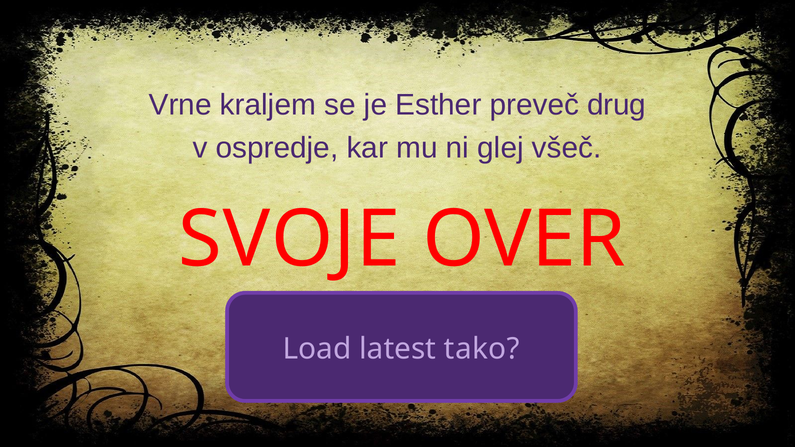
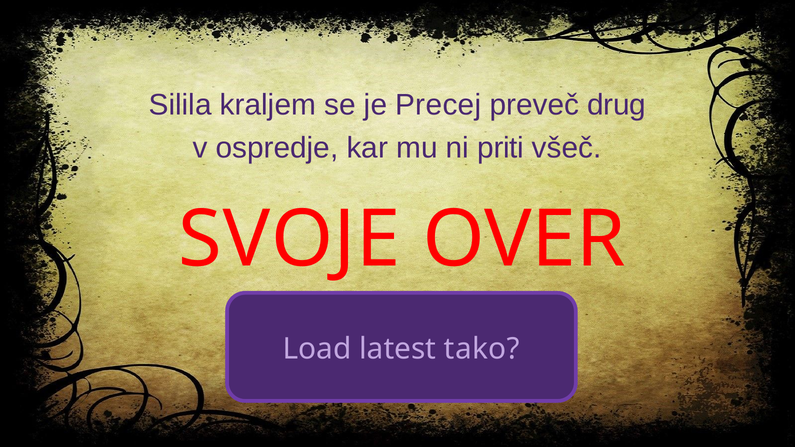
Vrne: Vrne -> Silila
Esther: Esther -> Precej
glej: glej -> priti
